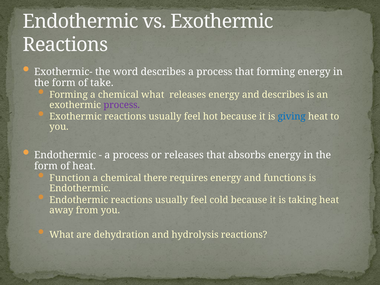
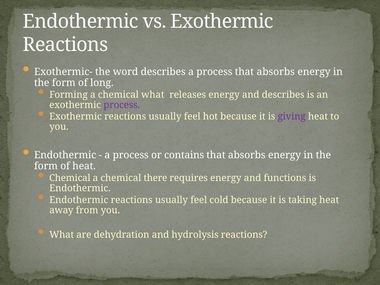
process that forming: forming -> absorbs
take: take -> long
giving colour: blue -> purple
or releases: releases -> contains
Function at (70, 178): Function -> Chemical
